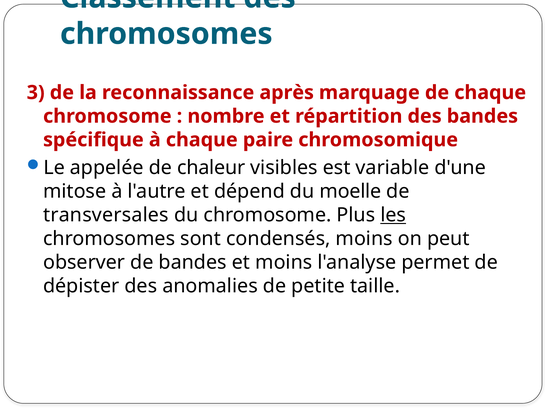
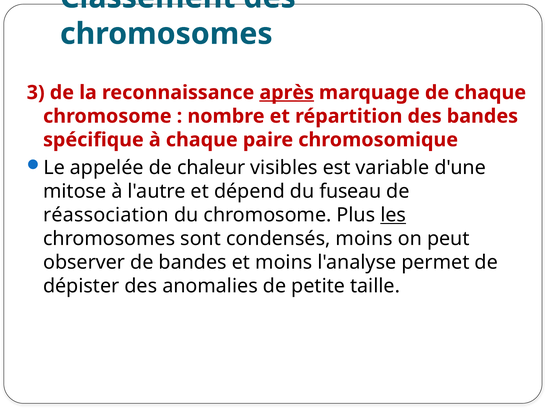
après underline: none -> present
moelle: moelle -> fuseau
transversales: transversales -> réassociation
